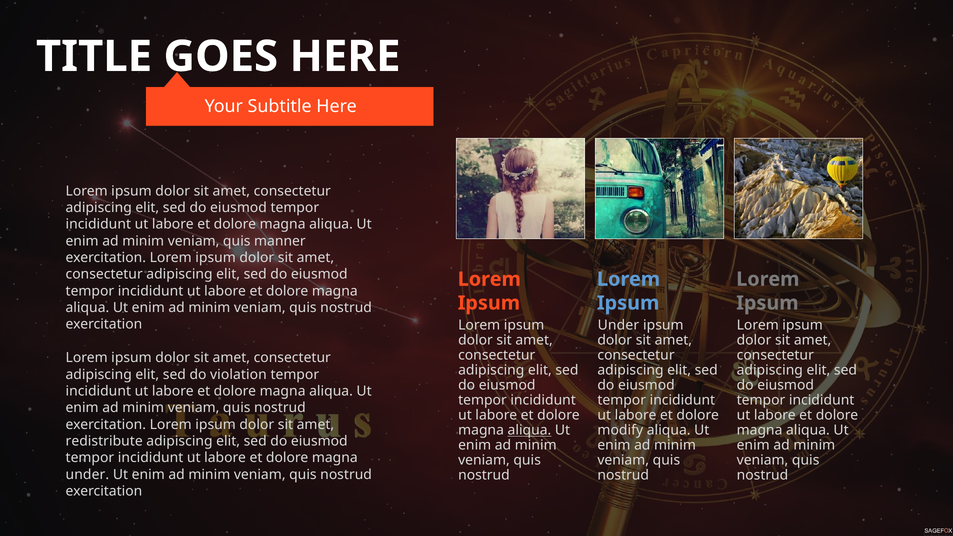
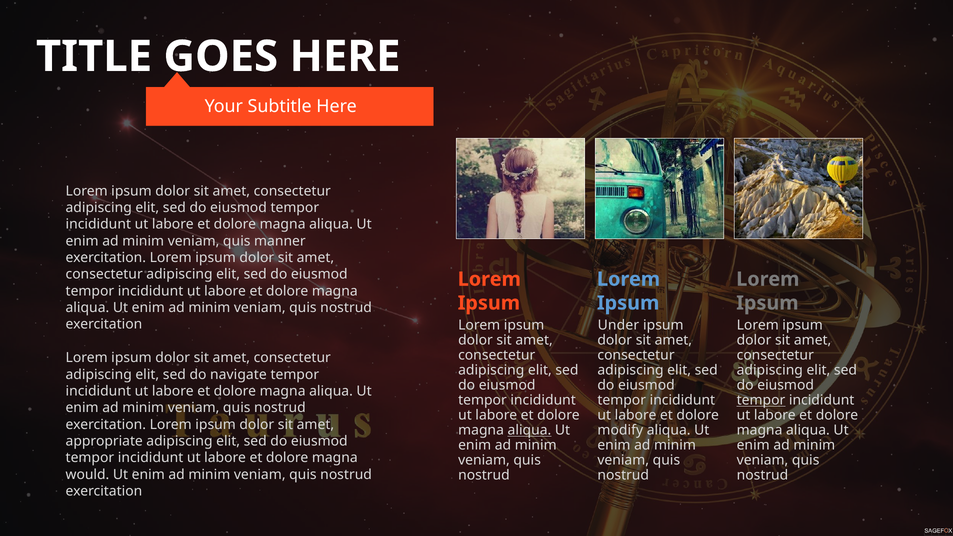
violation: violation -> navigate
tempor at (761, 400) underline: none -> present
redistribute: redistribute -> appropriate
under at (87, 475): under -> would
